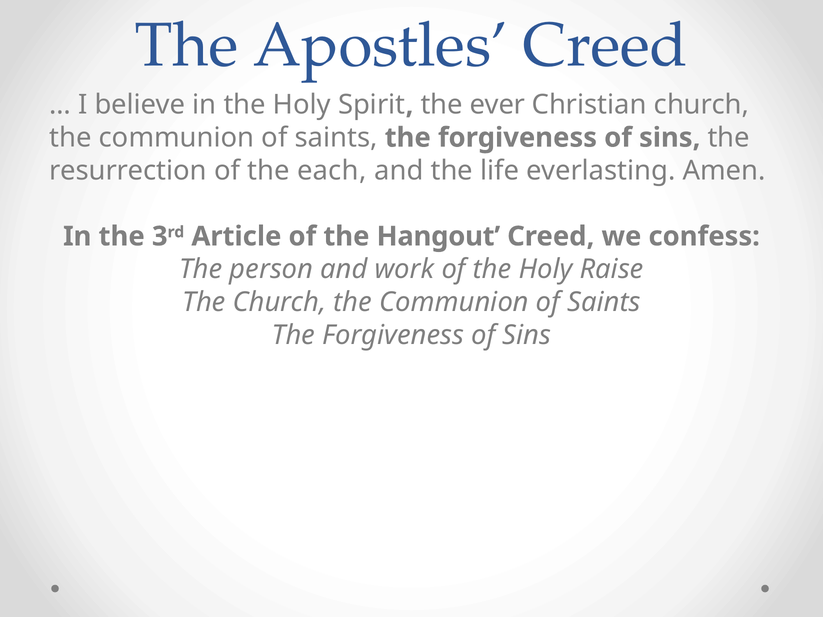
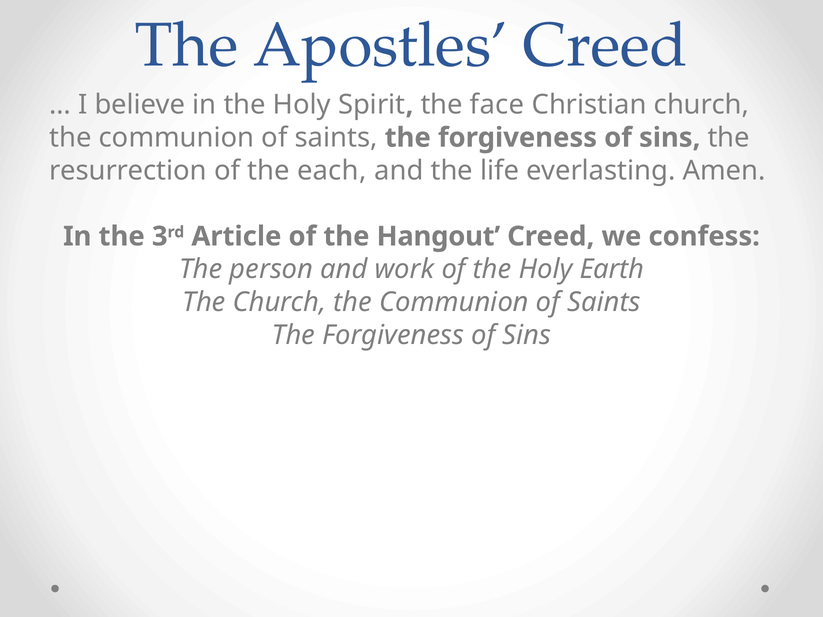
ever: ever -> face
Raise: Raise -> Earth
